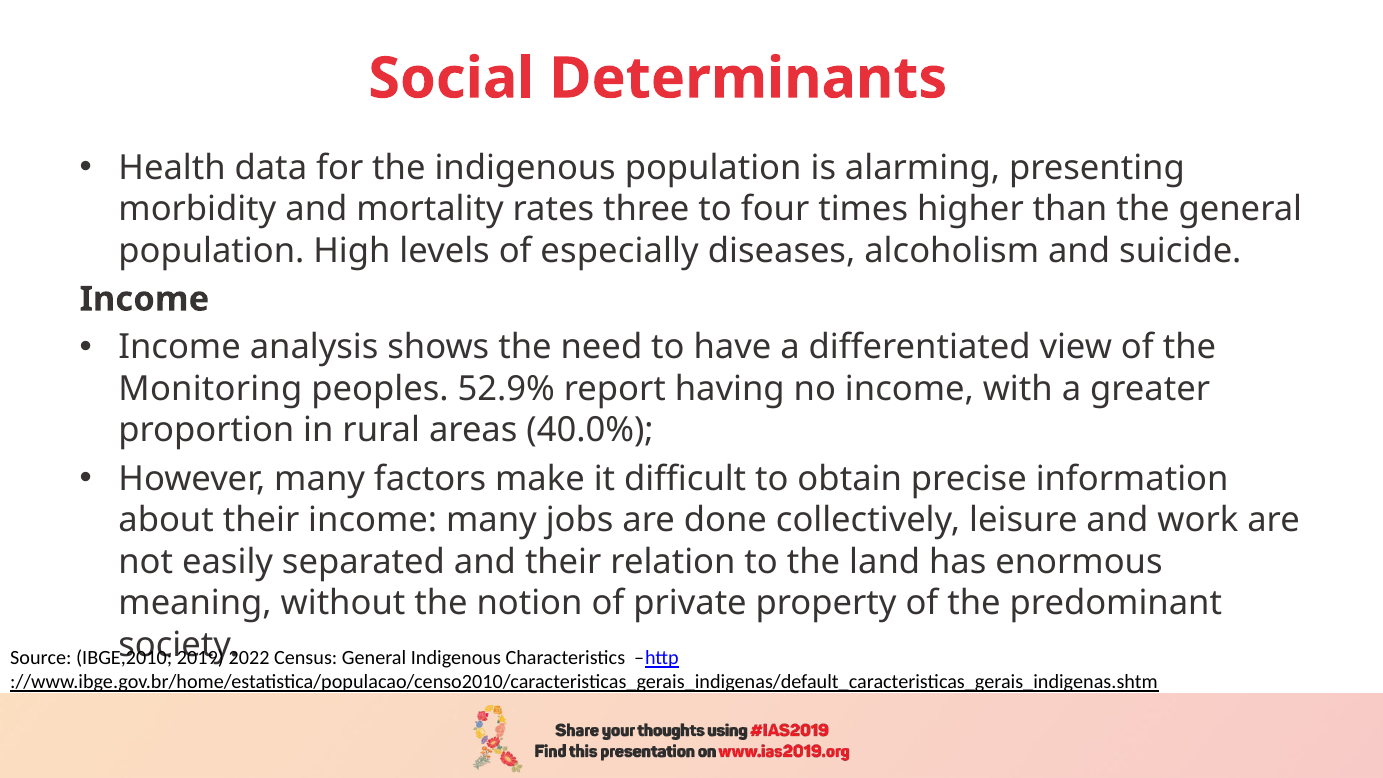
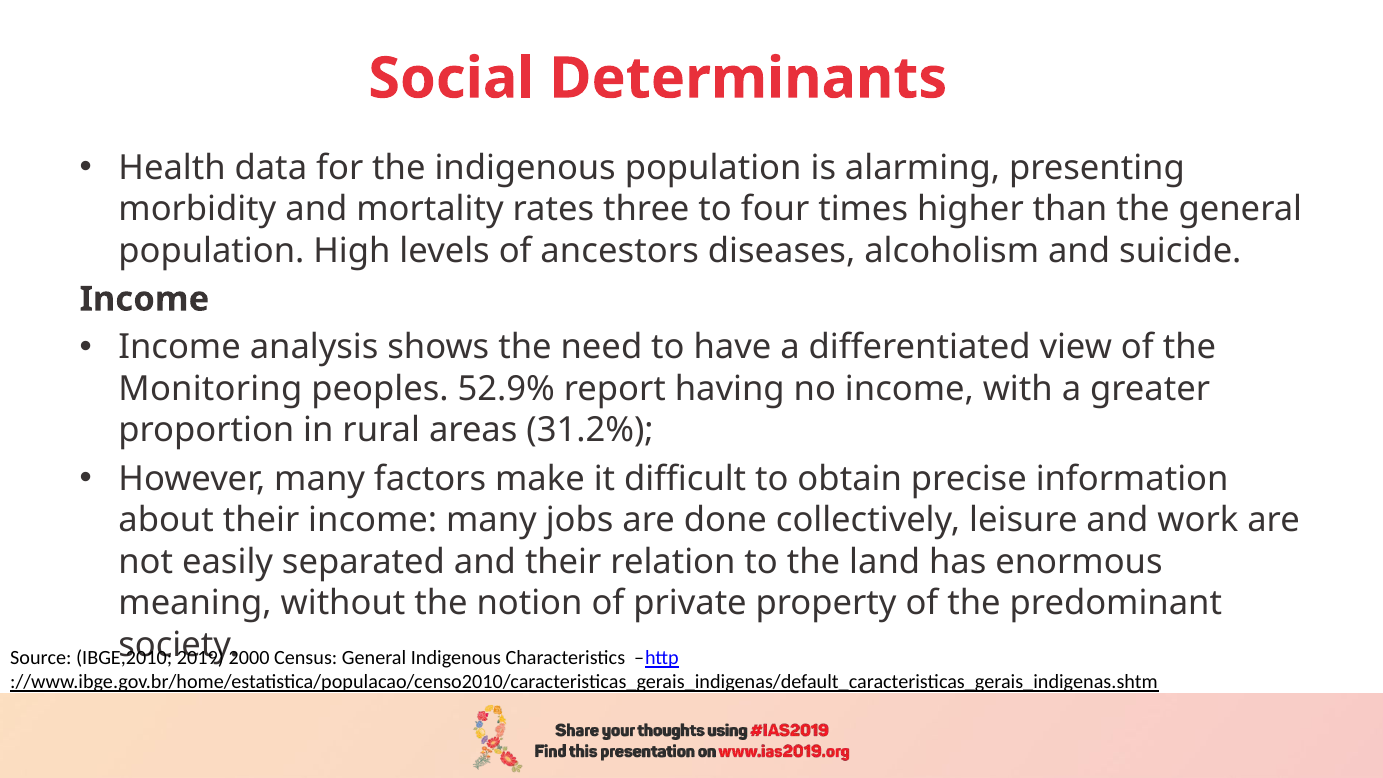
especially: especially -> ancestors
40.0%: 40.0% -> 31.2%
2022: 2022 -> 2000
